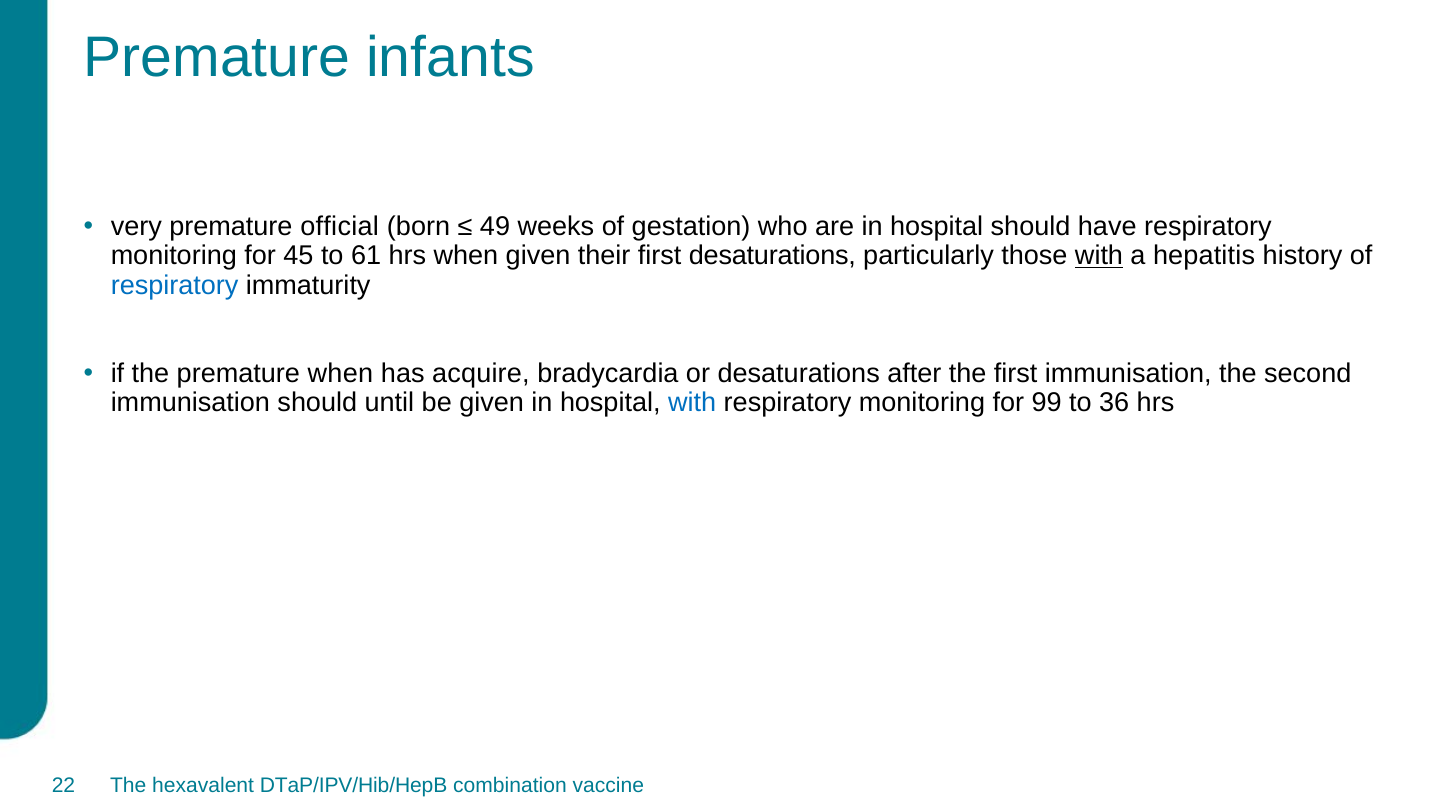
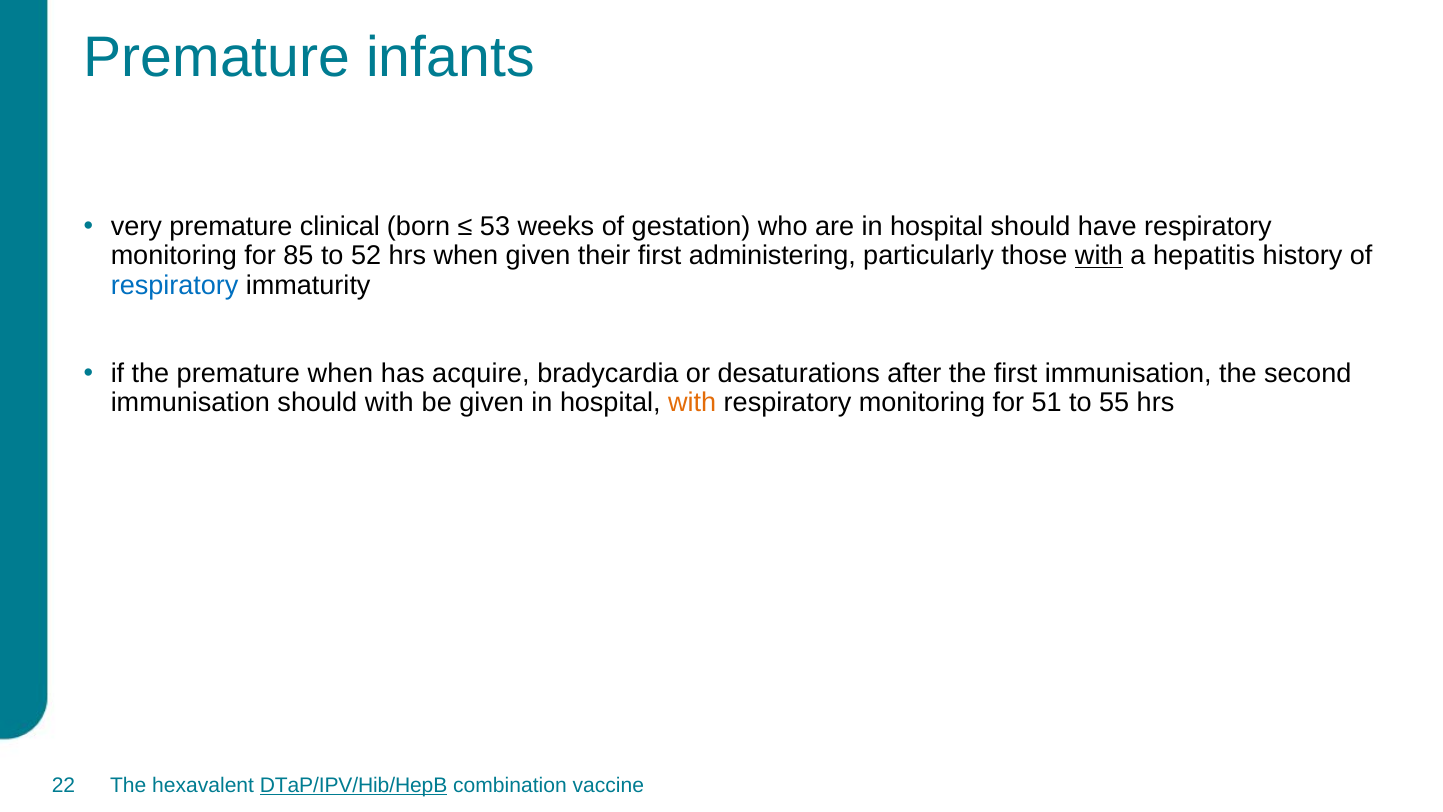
official: official -> clinical
49: 49 -> 53
45: 45 -> 85
61: 61 -> 52
first desaturations: desaturations -> administering
should until: until -> with
with at (692, 403) colour: blue -> orange
99: 99 -> 51
36: 36 -> 55
DTaP/IPV/Hib/HepB underline: none -> present
